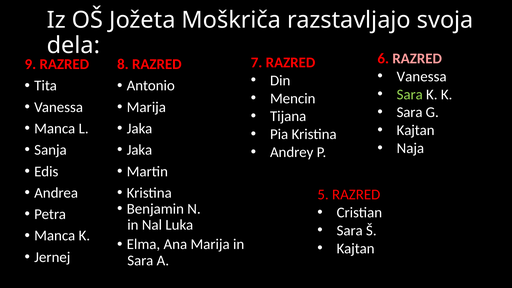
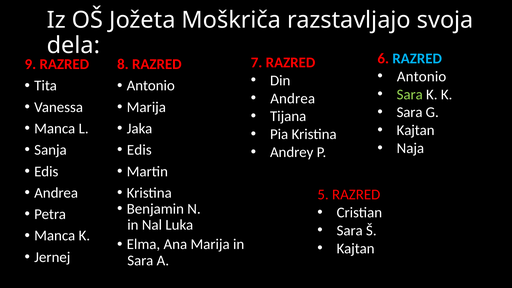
RAZRED at (417, 59) colour: pink -> light blue
Vanessa at (422, 77): Vanessa -> Antonio
Mencin at (293, 98): Mencin -> Andrea
Jaka at (139, 150): Jaka -> Edis
